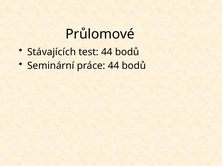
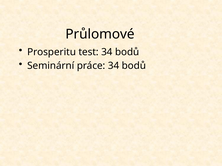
Stávajících: Stávajících -> Prosperitu
test 44: 44 -> 34
práce 44: 44 -> 34
